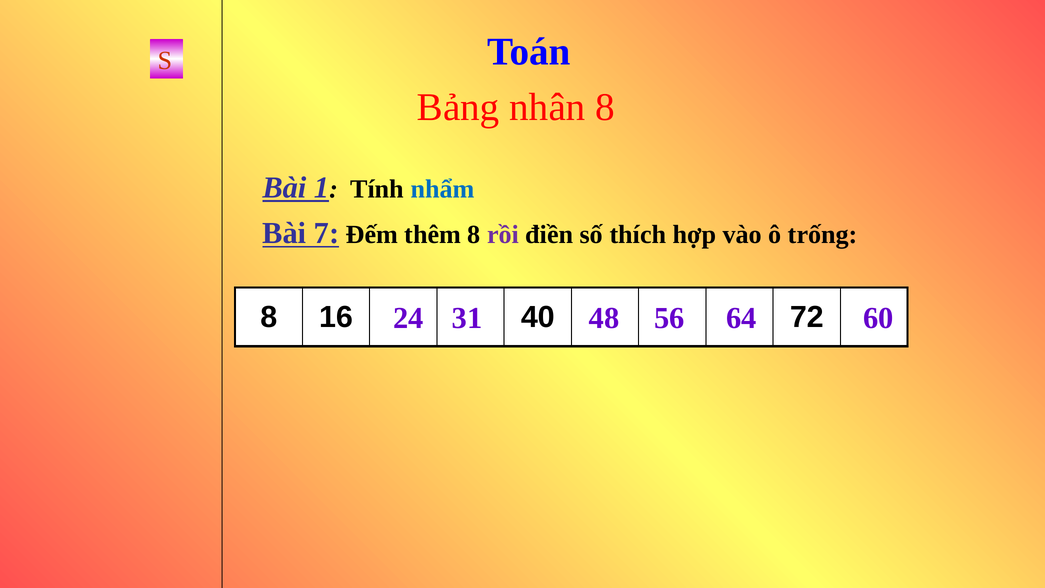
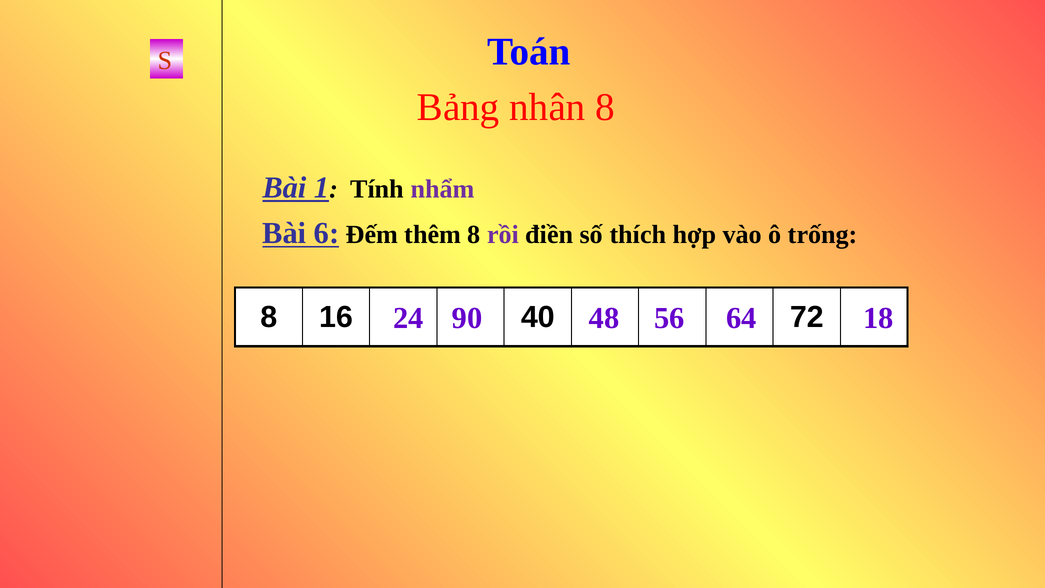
nhẩm colour: blue -> purple
7: 7 -> 6
31: 31 -> 90
60: 60 -> 18
